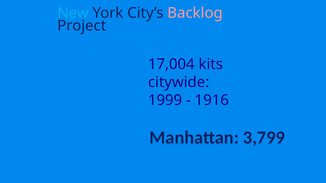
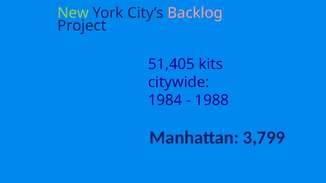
New colour: light blue -> light green
17,004: 17,004 -> 51,405
1999: 1999 -> 1984
1916: 1916 -> 1988
